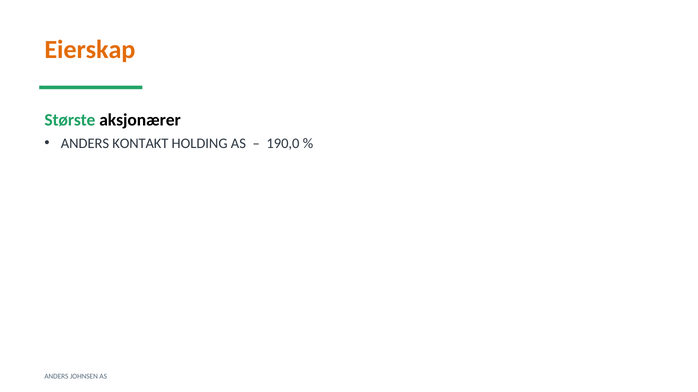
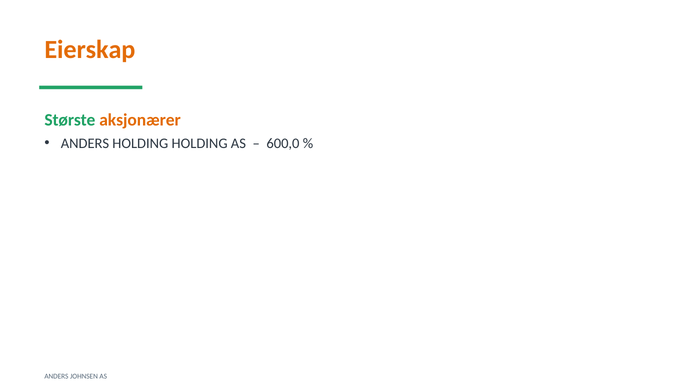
aksjonærer colour: black -> orange
ANDERS KONTAKT: KONTAKT -> HOLDING
190,0: 190,0 -> 600,0
